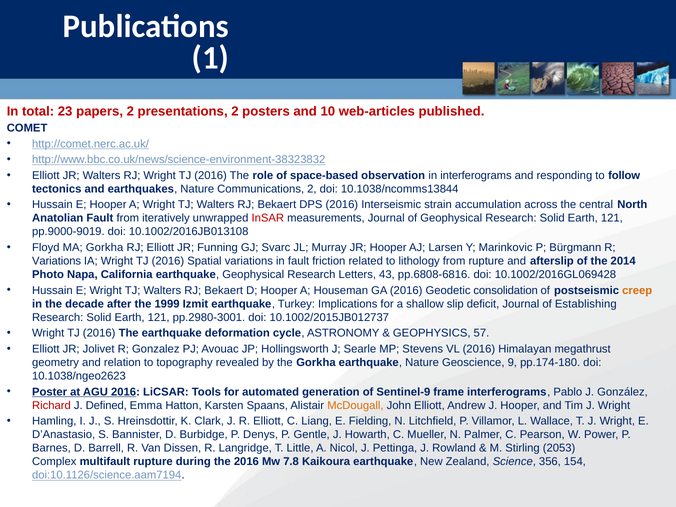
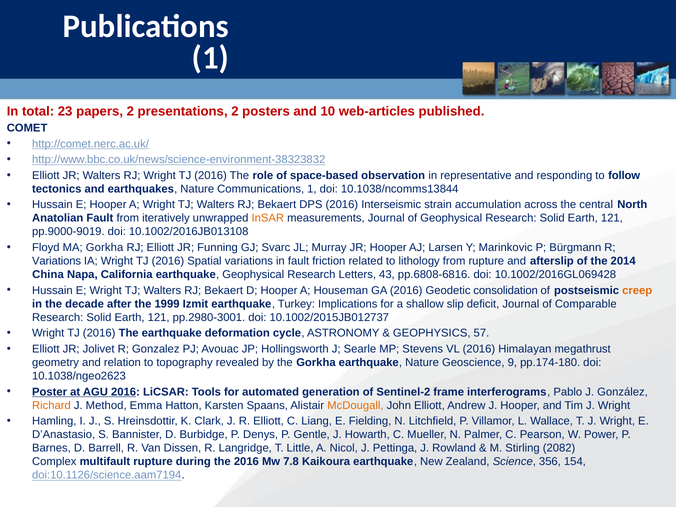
in interferograms: interferograms -> representative
Communications 2: 2 -> 1
InSAR colour: red -> orange
Photo: Photo -> China
Establishing: Establishing -> Comparable
Sentinel-9: Sentinel-9 -> Sentinel-2
Richard colour: red -> orange
Defined: Defined -> Method
2053: 2053 -> 2082
